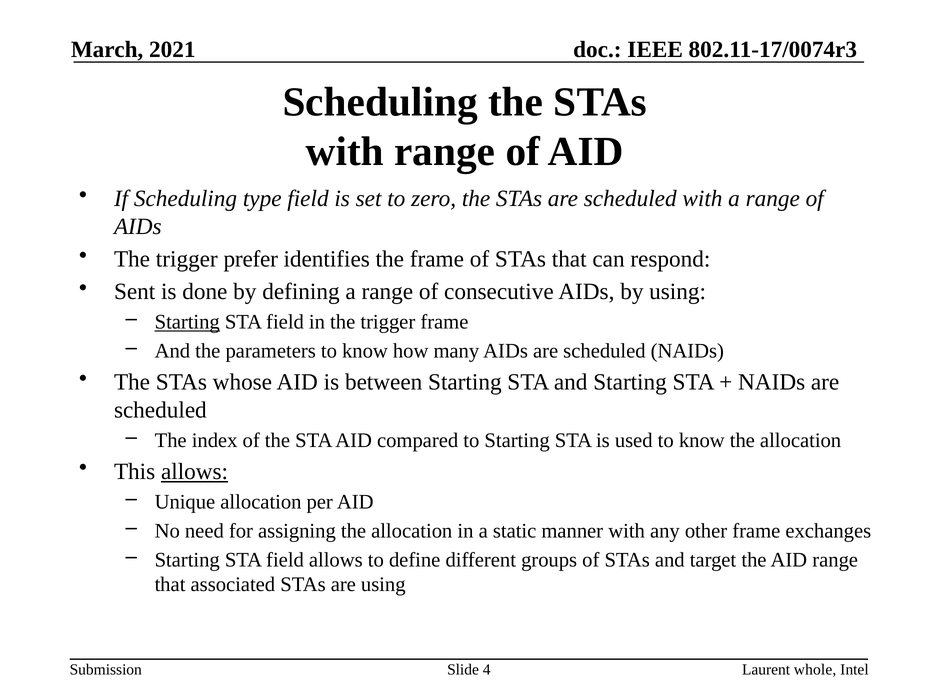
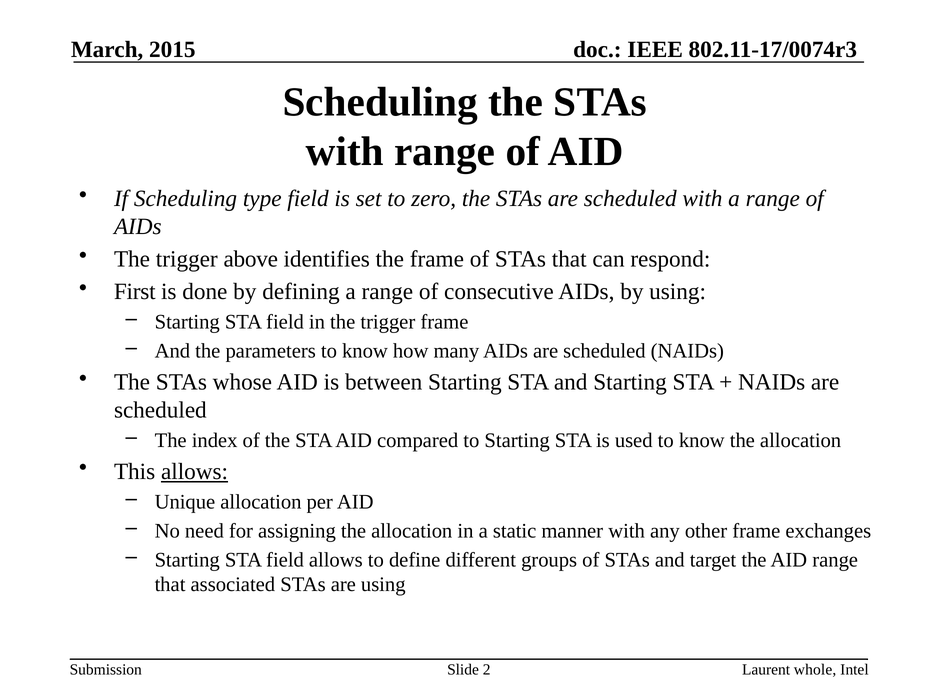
2021: 2021 -> 2015
prefer: prefer -> above
Sent: Sent -> First
Starting at (187, 322) underline: present -> none
4: 4 -> 2
